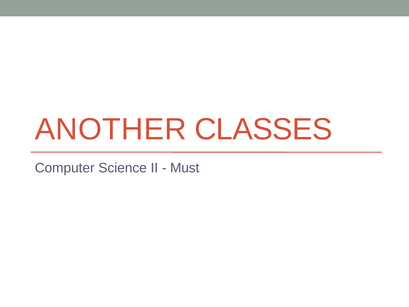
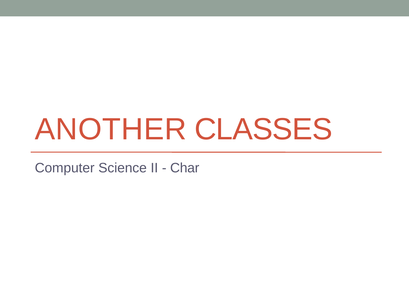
Must: Must -> Char
